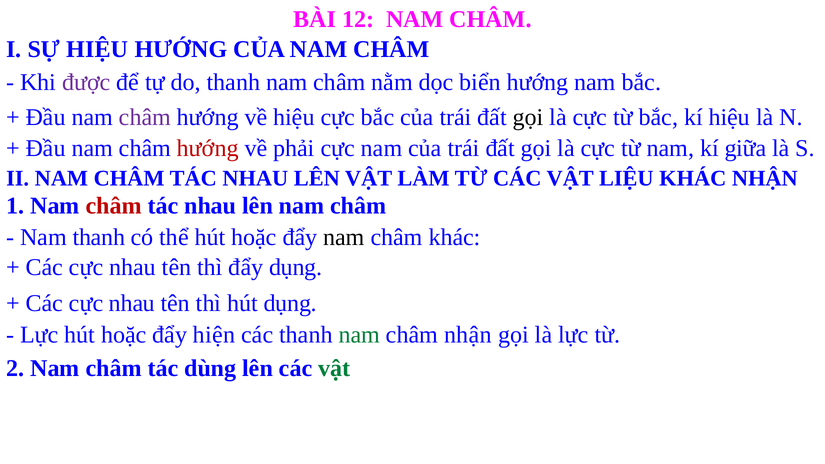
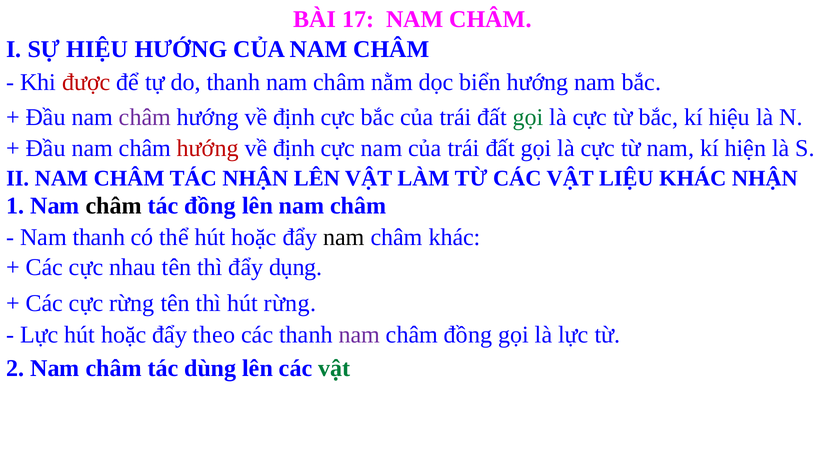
12: 12 -> 17
được colour: purple -> red
hiệu at (294, 117): hiệu -> định
gọi at (528, 117) colour: black -> green
phải at (294, 148): phải -> định
giữa: giữa -> hiện
NHAU at (255, 178): NHAU -> NHẬN
châm at (114, 206) colour: red -> black
nhau at (210, 206): nhau -> đồng
nhau at (132, 303): nhau -> rừng
hút dụng: dụng -> rừng
hiện: hiện -> theo
nam at (359, 335) colour: green -> purple
châm nhận: nhận -> đồng
